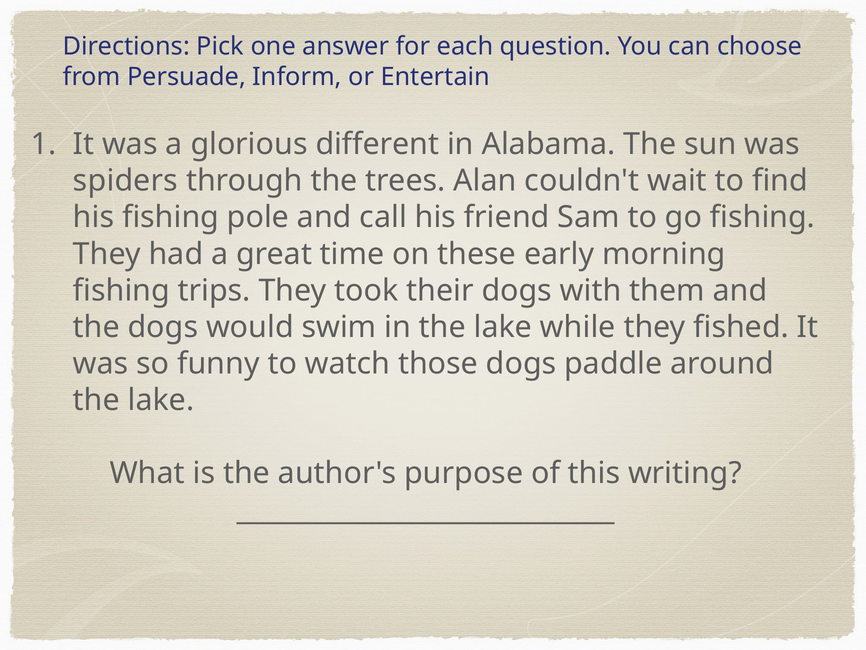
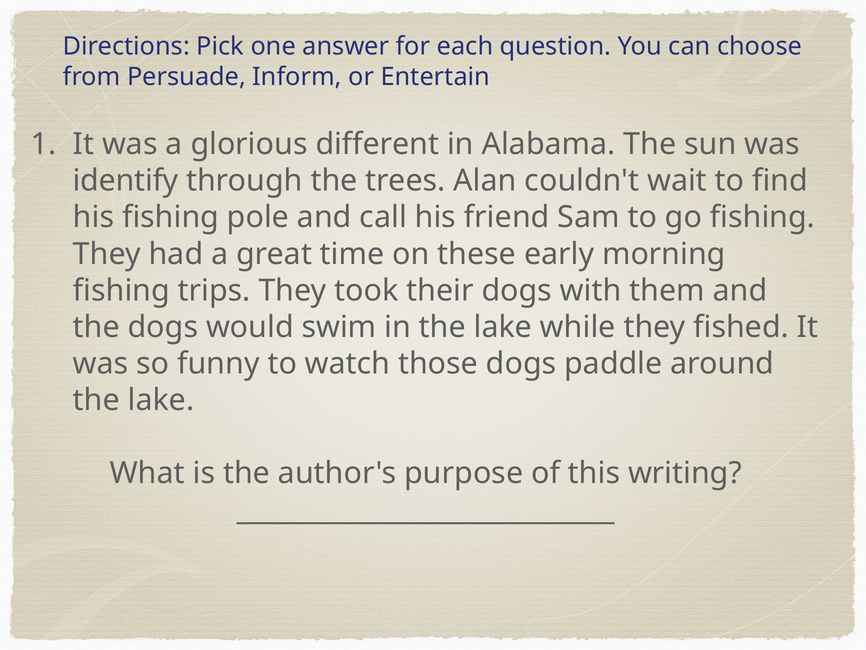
spiders: spiders -> identify
